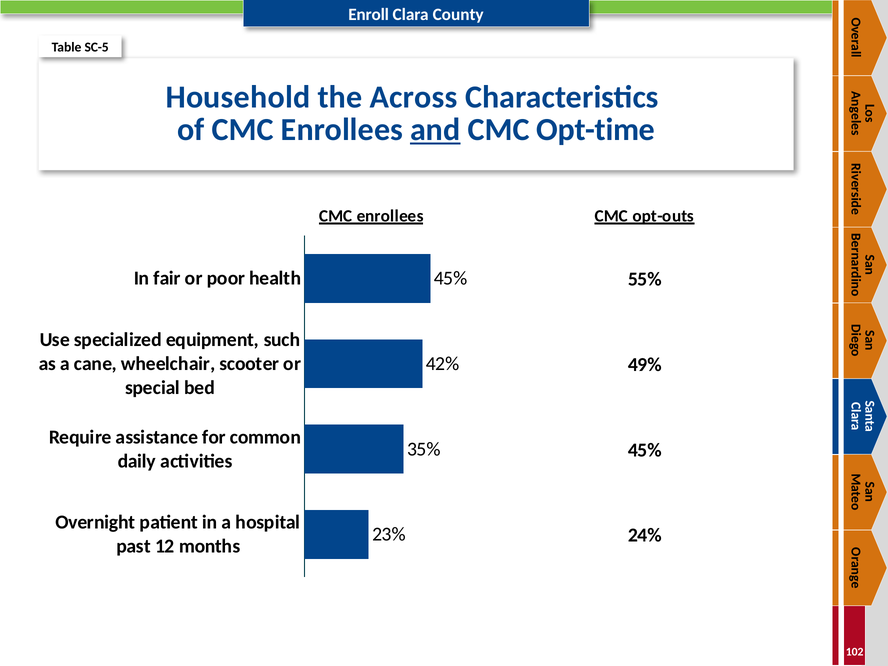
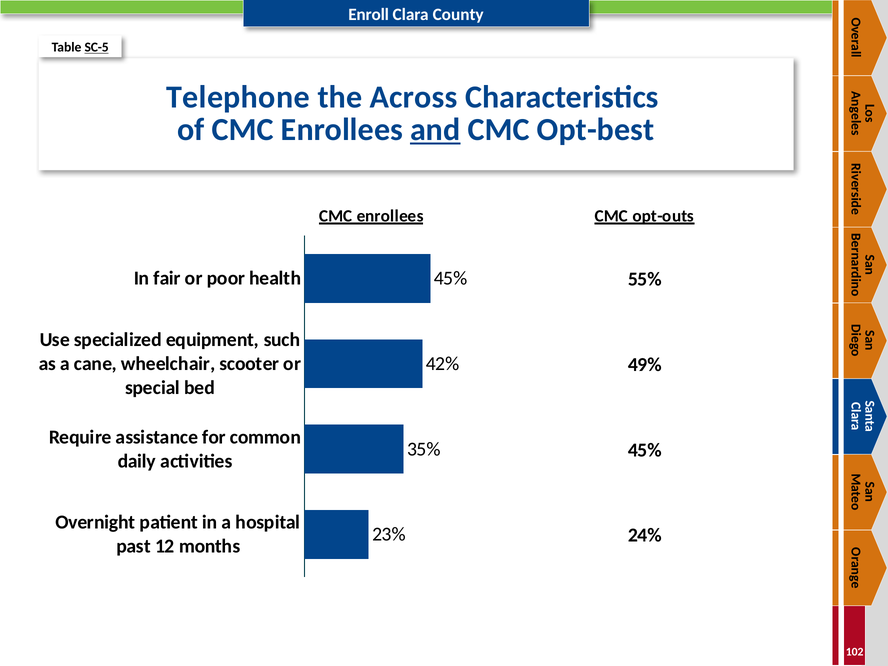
SC-5 underline: none -> present
Household: Household -> Telephone
Opt-time: Opt-time -> Opt-best
